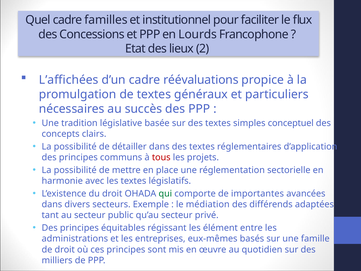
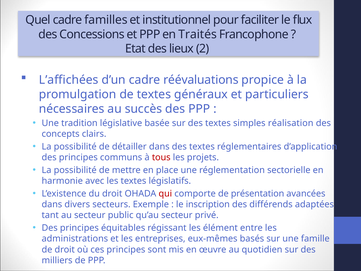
Lourds: Lourds -> Traités
conceptuel: conceptuel -> réalisation
qui colour: green -> red
importantes: importantes -> présentation
médiation: médiation -> inscription
